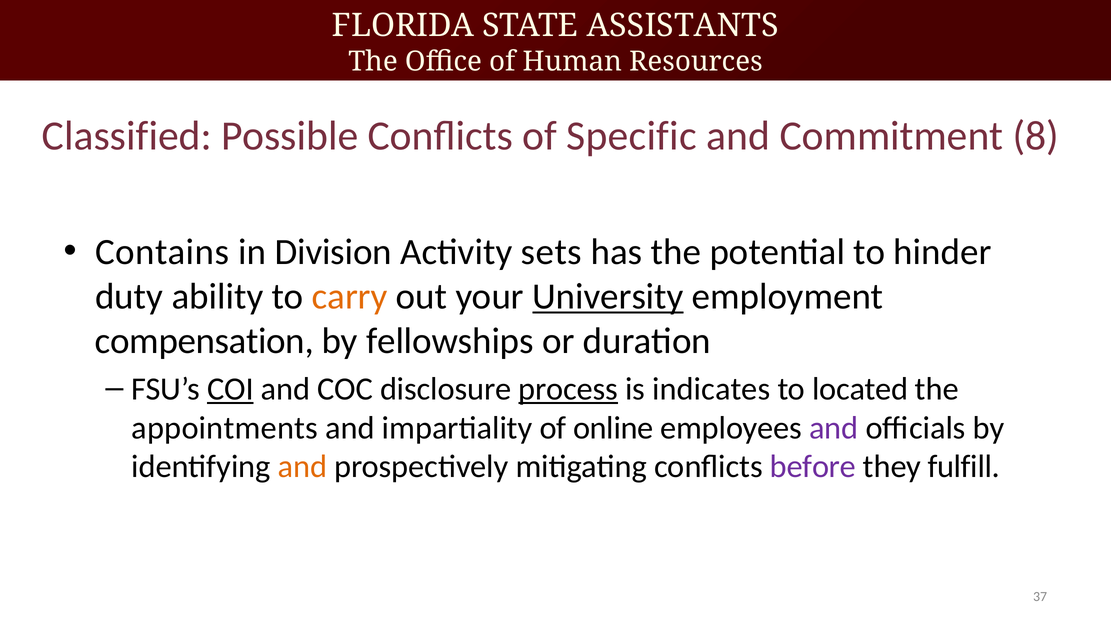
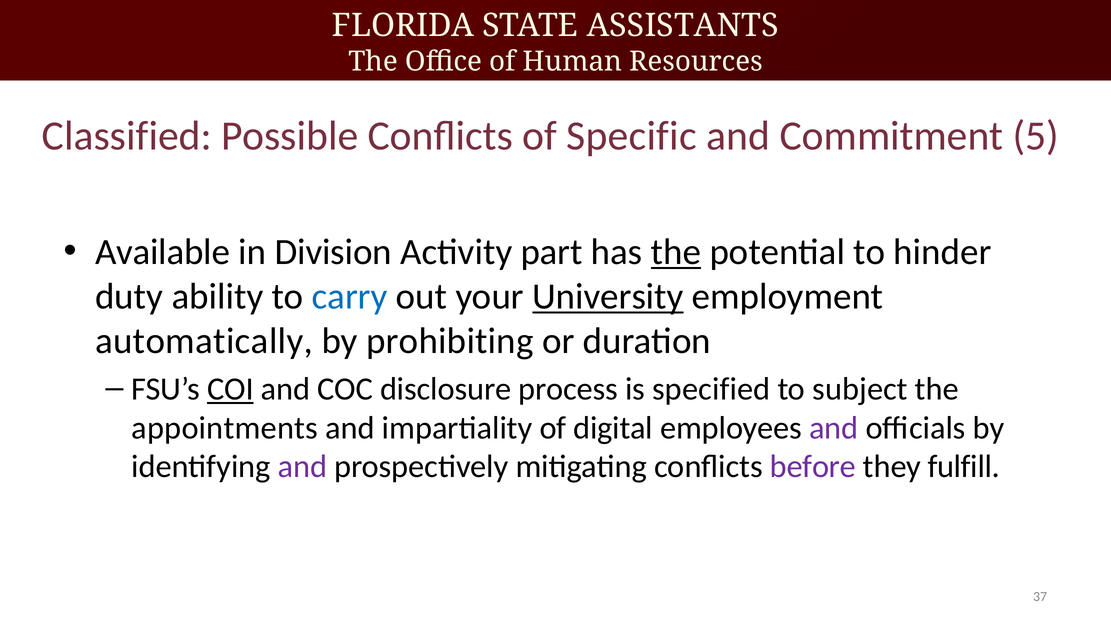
8: 8 -> 5
Contains: Contains -> Available
sets: sets -> part
the at (676, 252) underline: none -> present
carry colour: orange -> blue
compensation: compensation -> automatically
fellowships: fellowships -> prohibiting
process underline: present -> none
indicates: indicates -> specified
located: located -> subject
online: online -> digital
and at (302, 467) colour: orange -> purple
